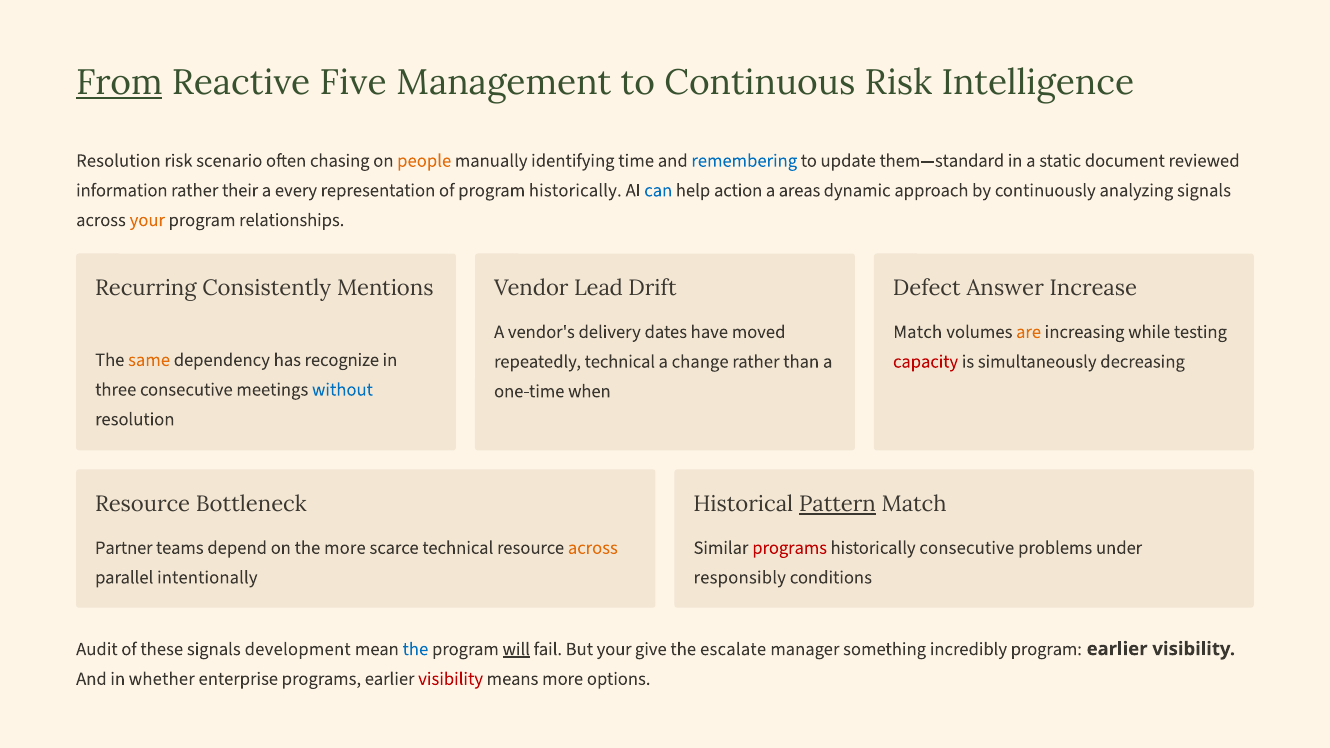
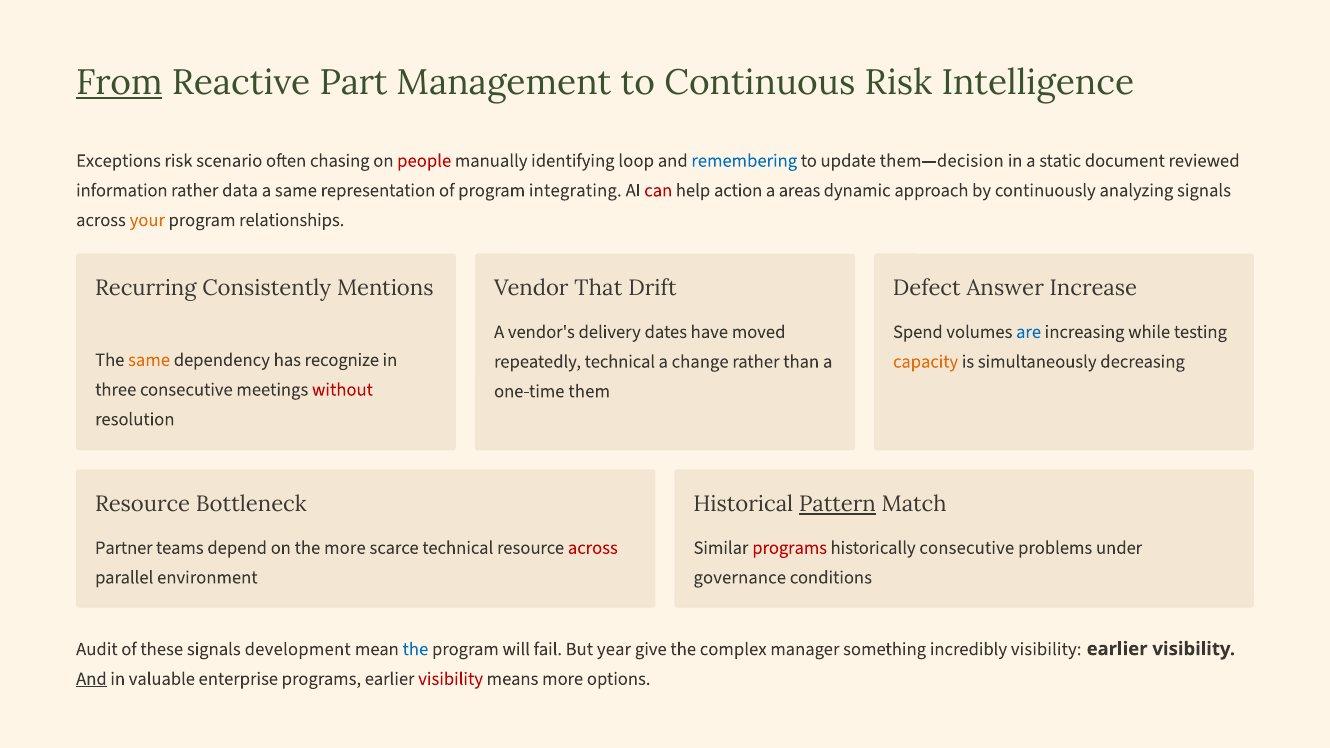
Five: Five -> Part
Resolution at (118, 161): Resolution -> Exceptions
people colour: orange -> red
time: time -> loop
them—standard: them—standard -> them—decision
their: their -> data
a every: every -> same
program historically: historically -> integrating
can colour: blue -> red
Lead: Lead -> That
Match at (918, 332): Match -> Spend
are colour: orange -> blue
capacity colour: red -> orange
without colour: blue -> red
when: when -> them
across at (593, 548) colour: orange -> red
intentionally: intentionally -> environment
responsibly: responsibly -> governance
will underline: present -> none
But your: your -> year
escalate: escalate -> complex
incredibly program: program -> visibility
And at (91, 679) underline: none -> present
whether: whether -> valuable
